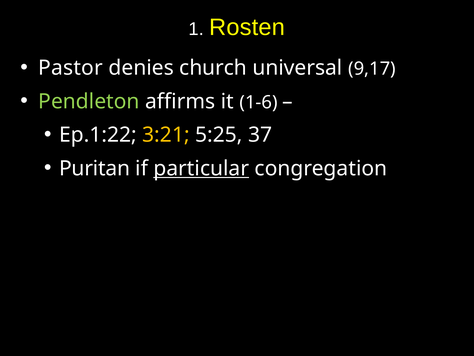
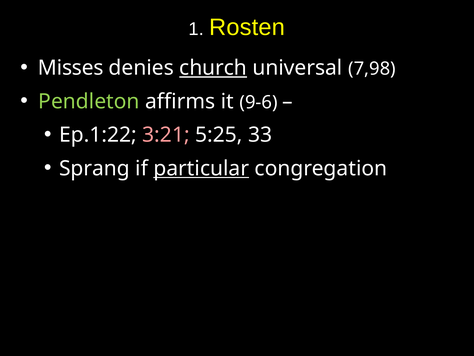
Pastor: Pastor -> Misses
church underline: none -> present
9,17: 9,17 -> 7,98
1-6: 1-6 -> 9-6
3:21 colour: yellow -> pink
37: 37 -> 33
Puritan: Puritan -> Sprang
